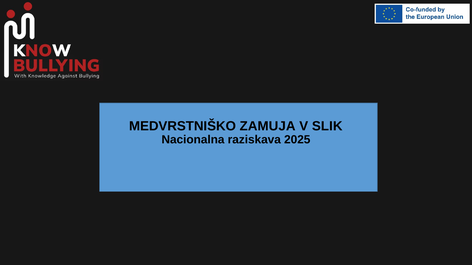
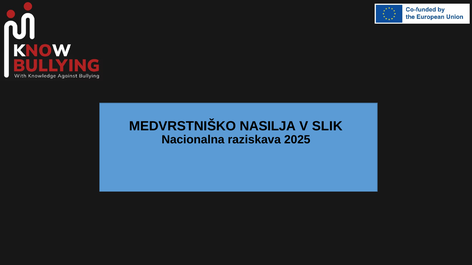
ZAMUJA: ZAMUJA -> NASILJA
